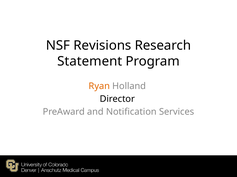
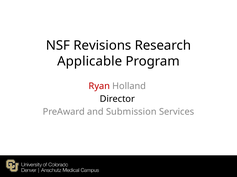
Statement: Statement -> Applicable
Ryan colour: orange -> red
Notification: Notification -> Submission
